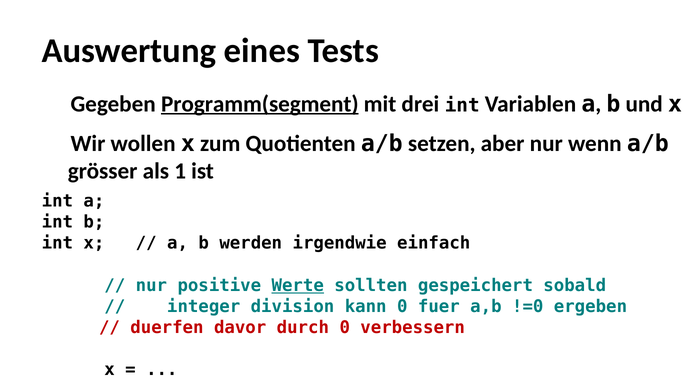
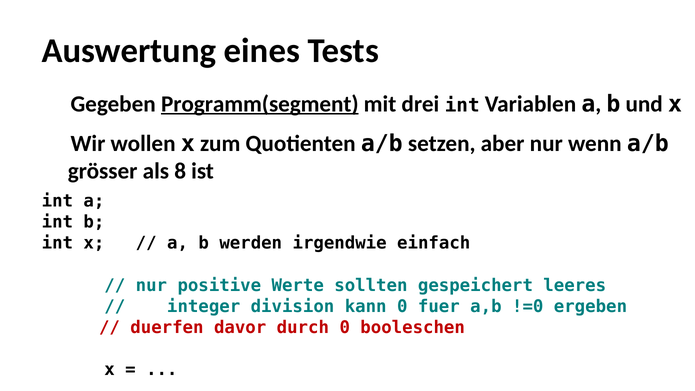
1: 1 -> 8
Werte underline: present -> none
sobald: sobald -> leeres
verbessern: verbessern -> booleschen
